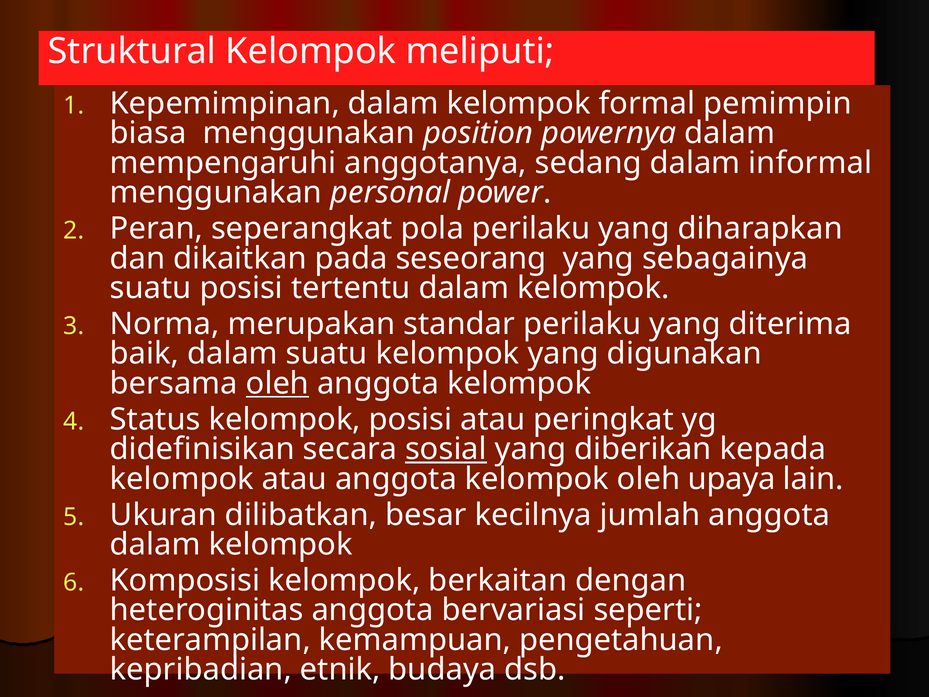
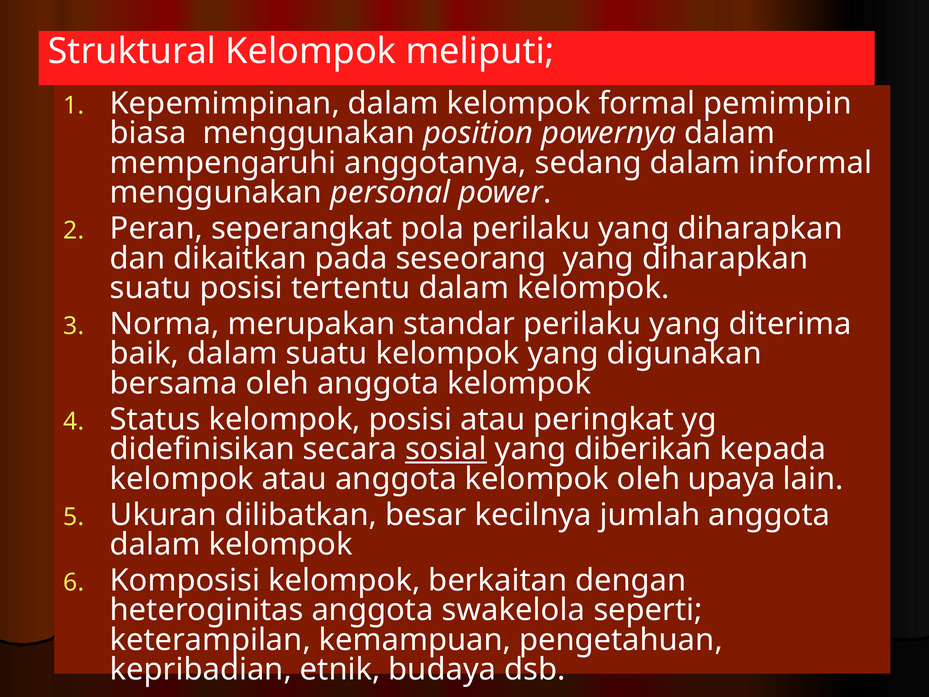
seseorang yang sebagainya: sebagainya -> diharapkan
oleh at (277, 383) underline: present -> none
bervariasi: bervariasi -> swakelola
